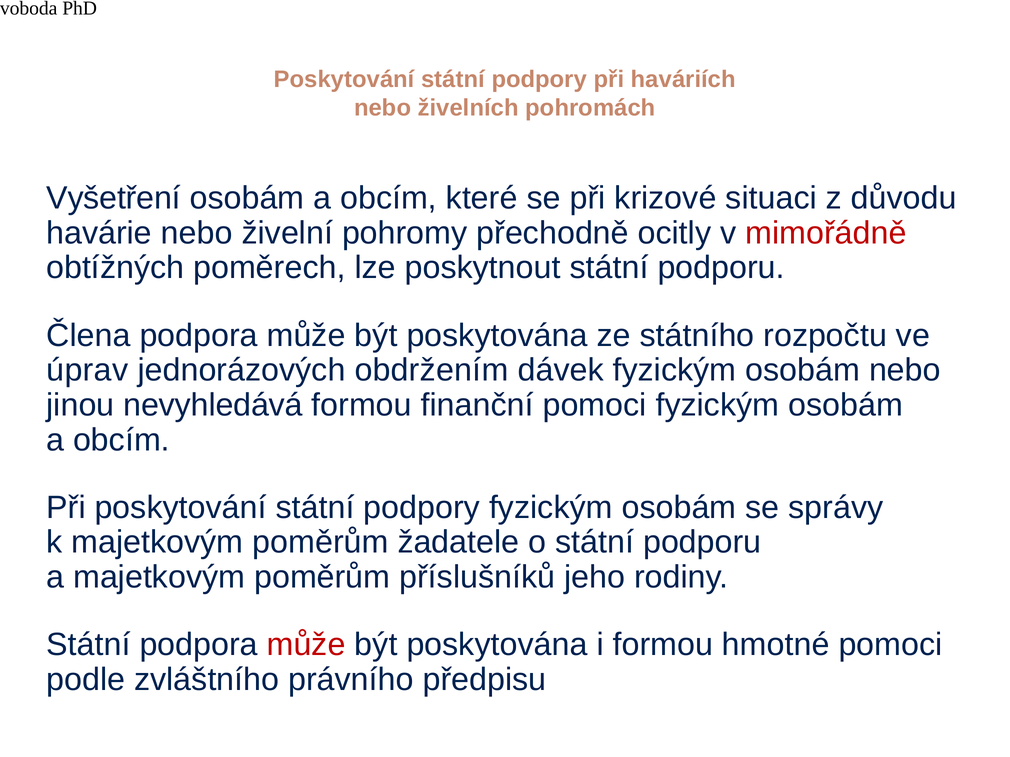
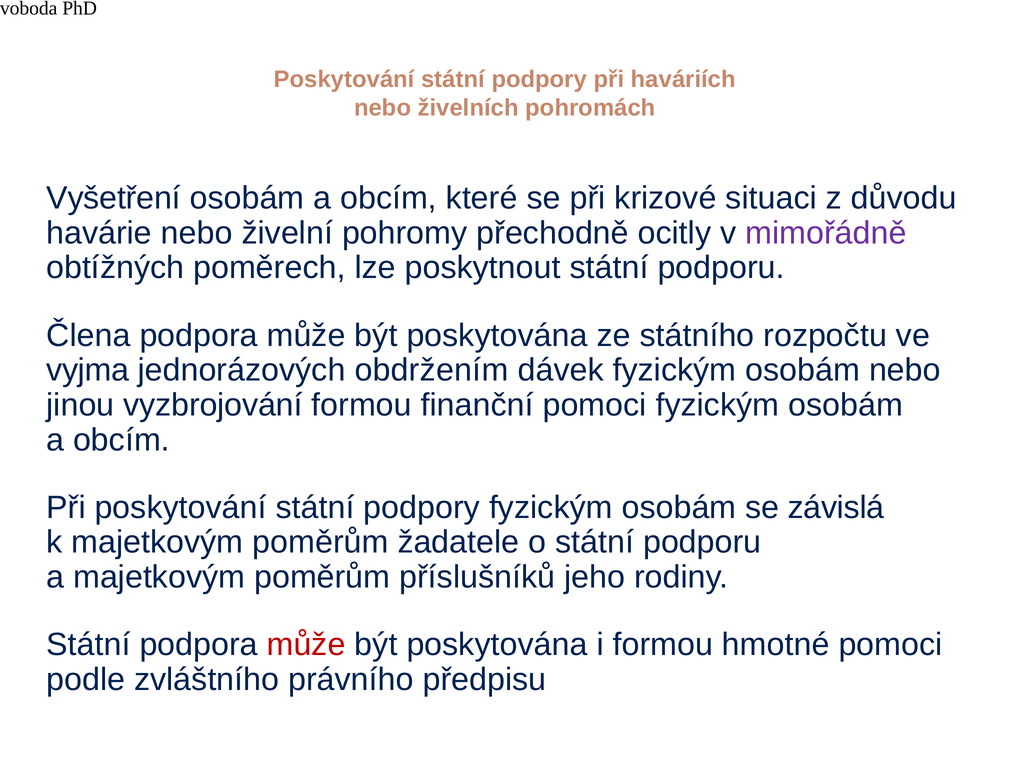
mimořádně colour: red -> purple
úprav: úprav -> vyjma
nevyhledává: nevyhledává -> vyzbrojování
správy: správy -> závislá
